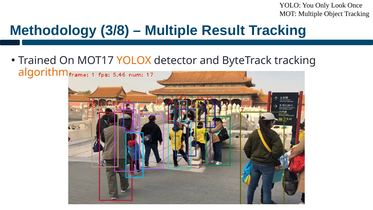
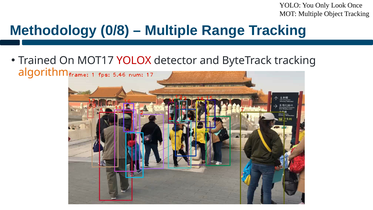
3/8: 3/8 -> 0/8
Result: Result -> Range
YOLOX colour: orange -> red
